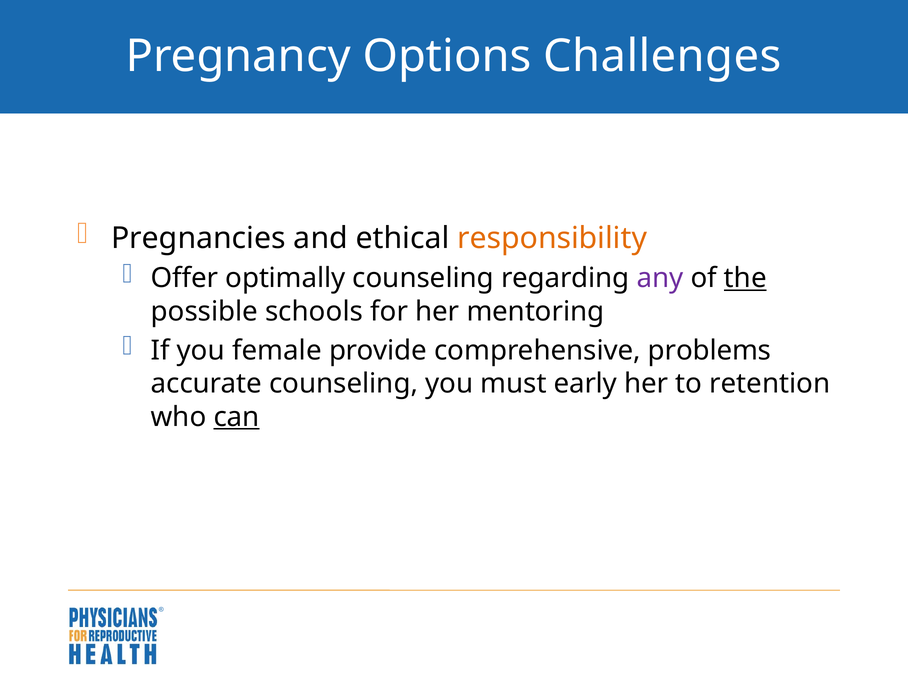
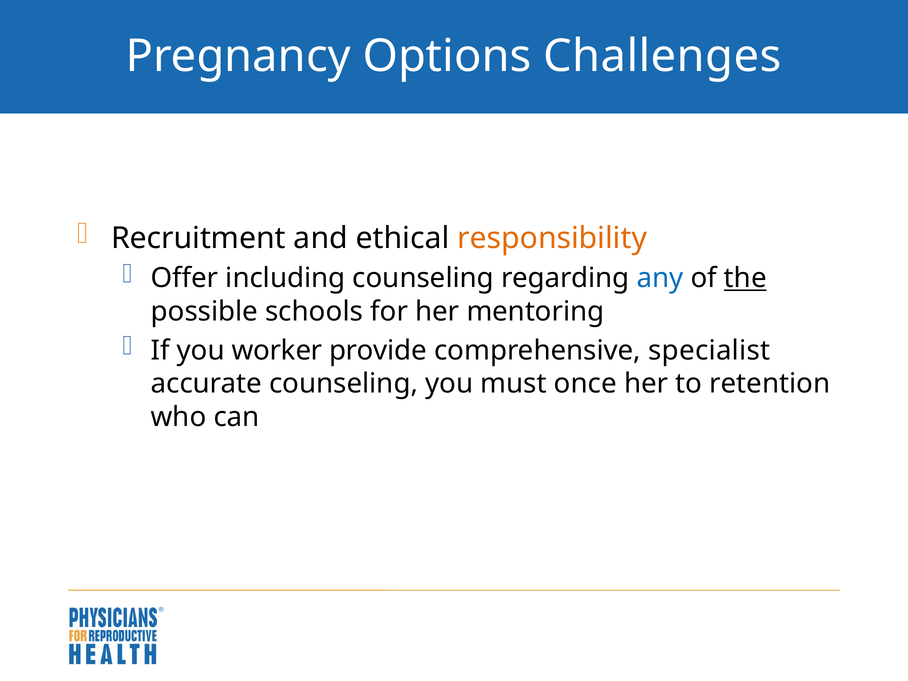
Pregnancies: Pregnancies -> Recruitment
optimally: optimally -> including
any colour: purple -> blue
female: female -> worker
problems: problems -> specialist
early: early -> once
can underline: present -> none
